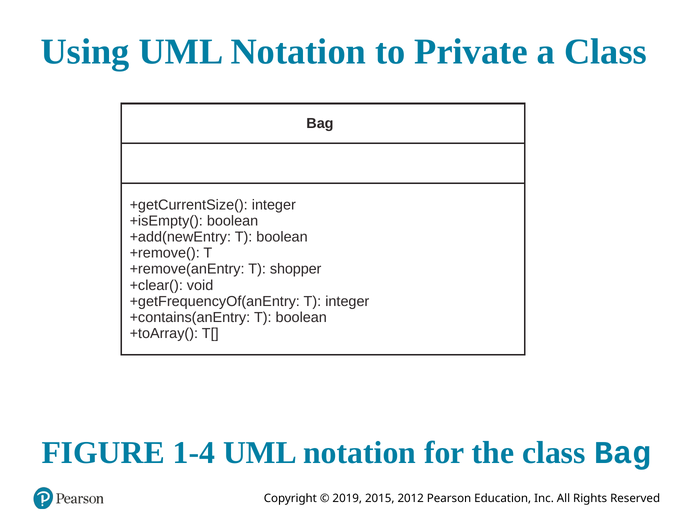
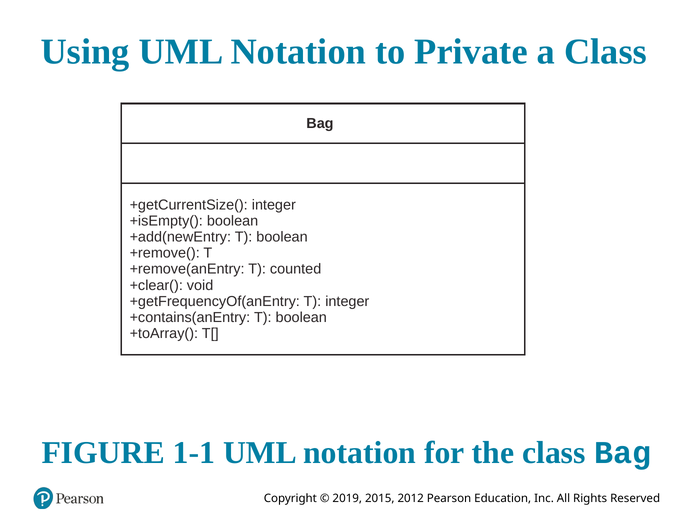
shopper: shopper -> counted
1-4: 1-4 -> 1-1
